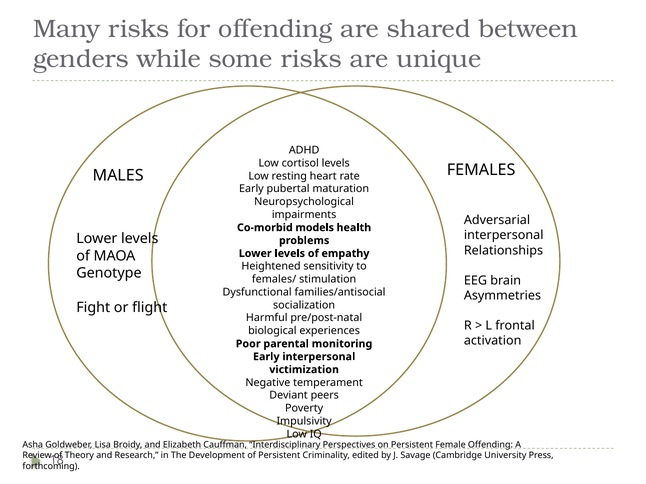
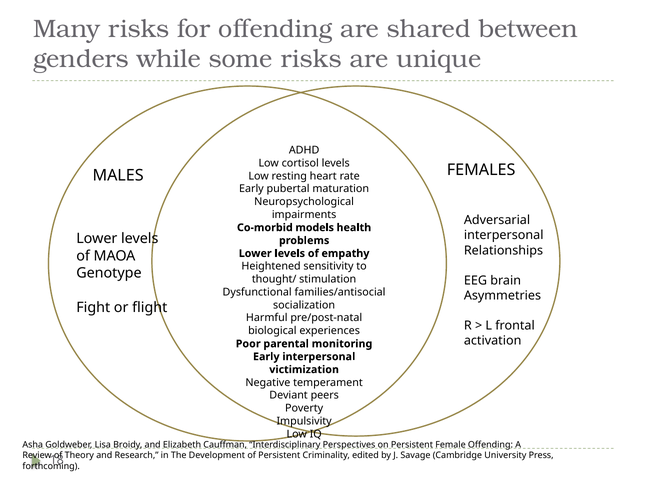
females/: females/ -> thought/
